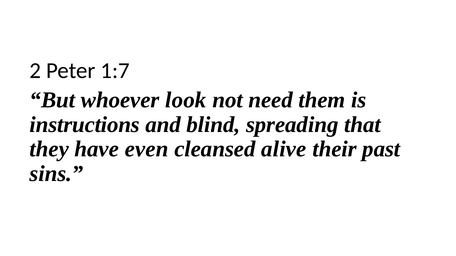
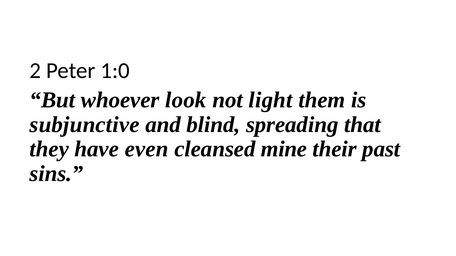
1:7: 1:7 -> 1:0
need: need -> light
instructions: instructions -> subjunctive
alive: alive -> mine
